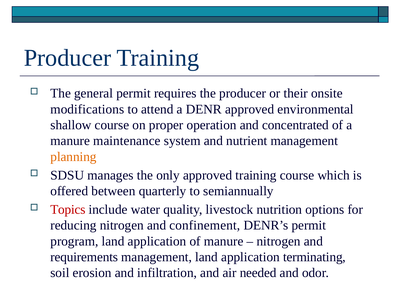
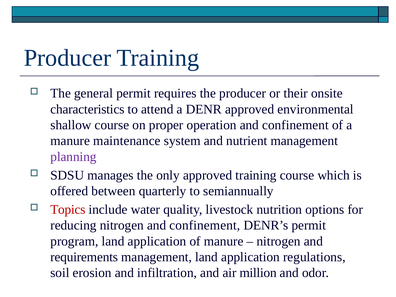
modifications: modifications -> characteristics
operation and concentrated: concentrated -> confinement
planning colour: orange -> purple
terminating: terminating -> regulations
needed: needed -> million
